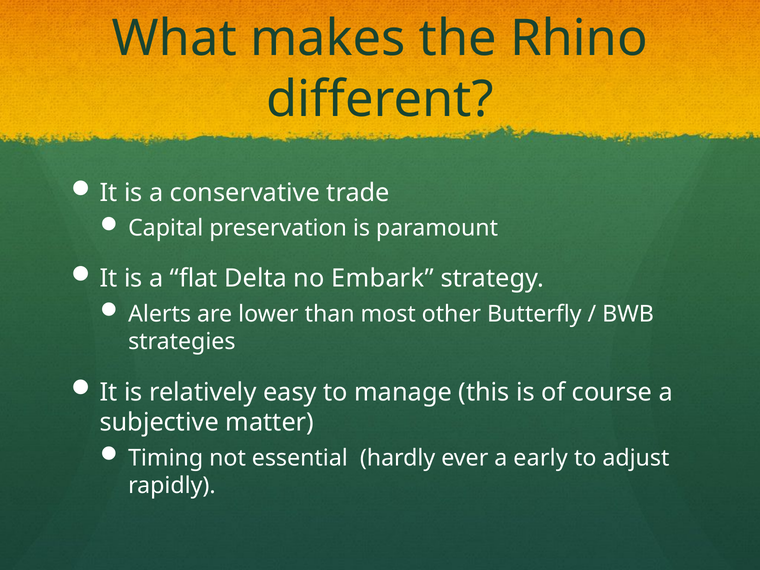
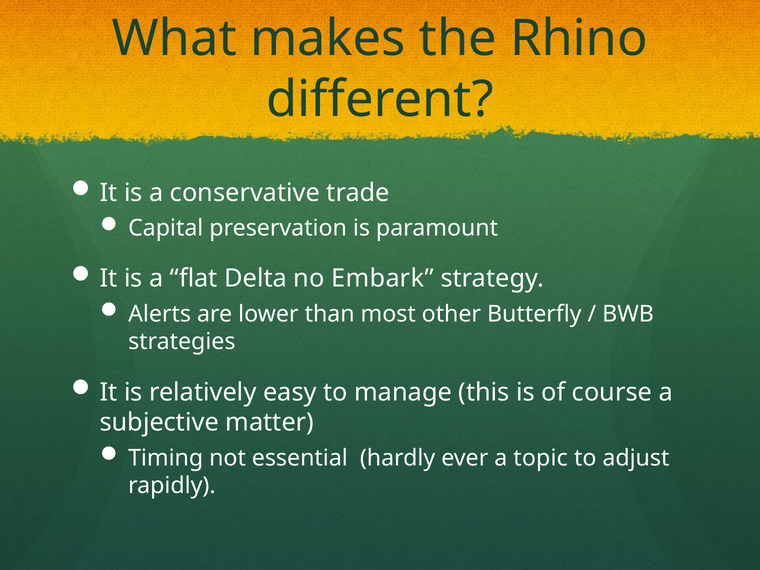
early: early -> topic
